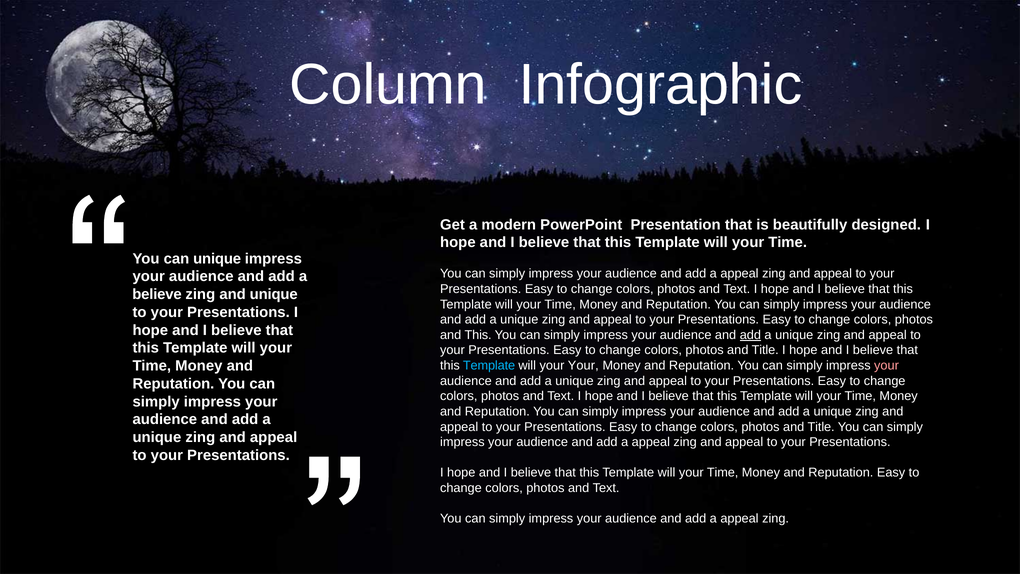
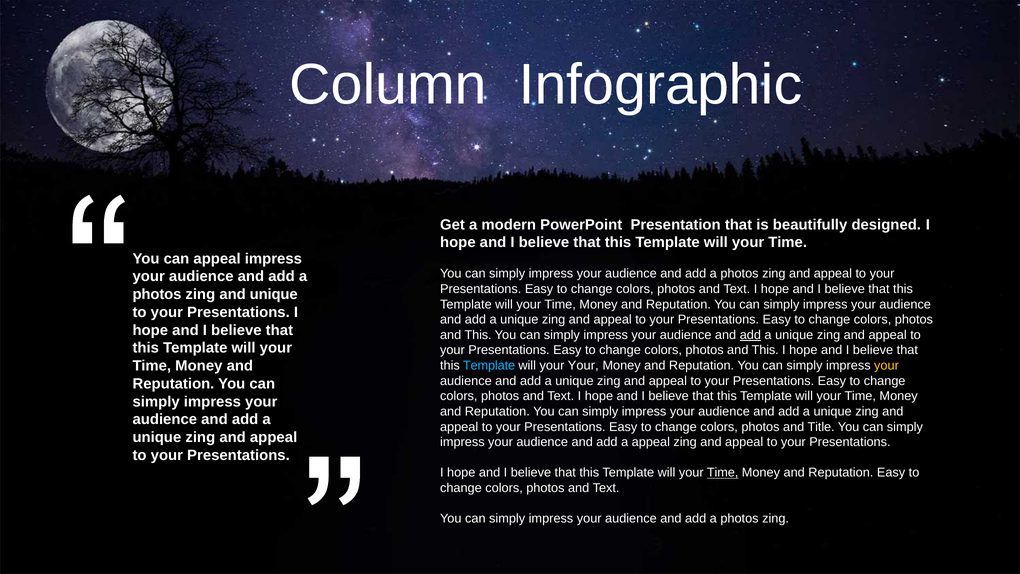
can unique: unique -> appeal
appeal at (739, 274): appeal -> photos
believe at (157, 294): believe -> photos
Title at (765, 350): Title -> This
your at (887, 365) colour: pink -> yellow
Time at (723, 473) underline: none -> present
appeal at (739, 518): appeal -> photos
